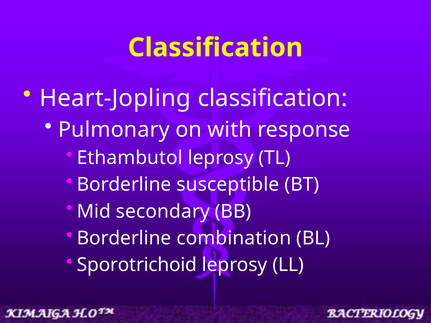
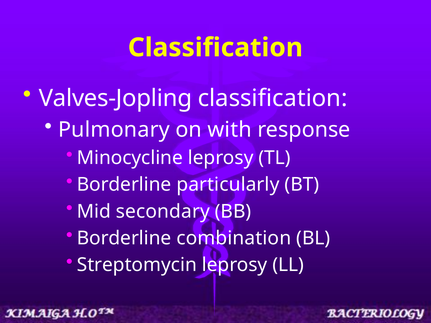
Heart-Jopling: Heart-Jopling -> Valves-Jopling
Ethambutol: Ethambutol -> Minocycline
susceptible: susceptible -> particularly
Sporotrichoid: Sporotrichoid -> Streptomycin
